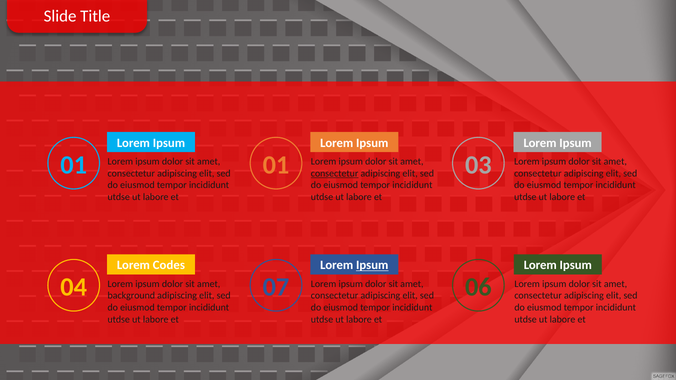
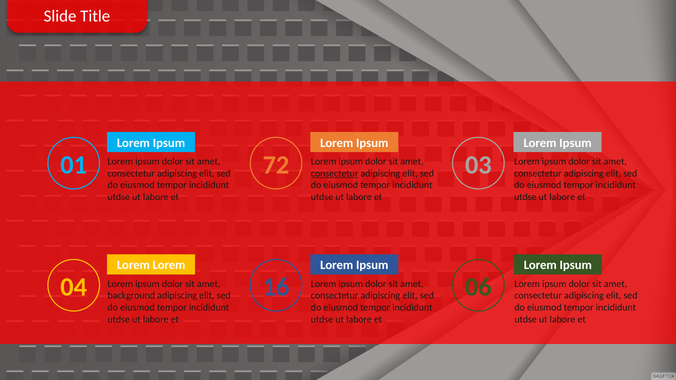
01 01: 01 -> 72
Codes at (169, 265): Codes -> Lorem
Ipsum at (372, 265) underline: present -> none
07: 07 -> 16
